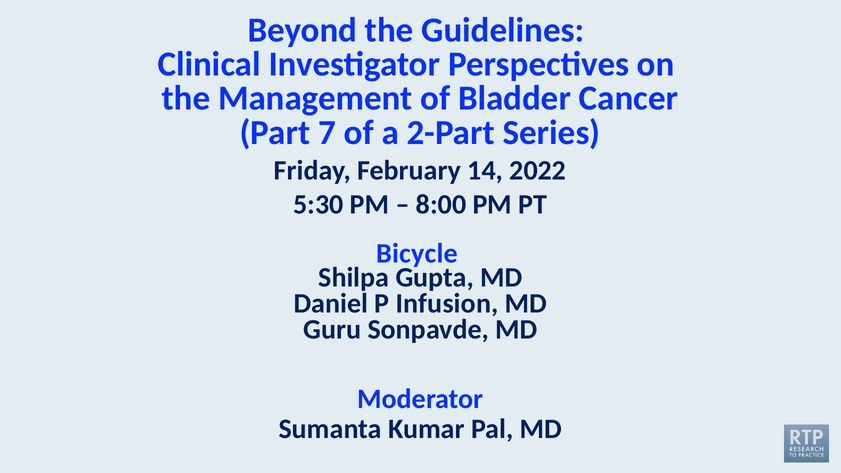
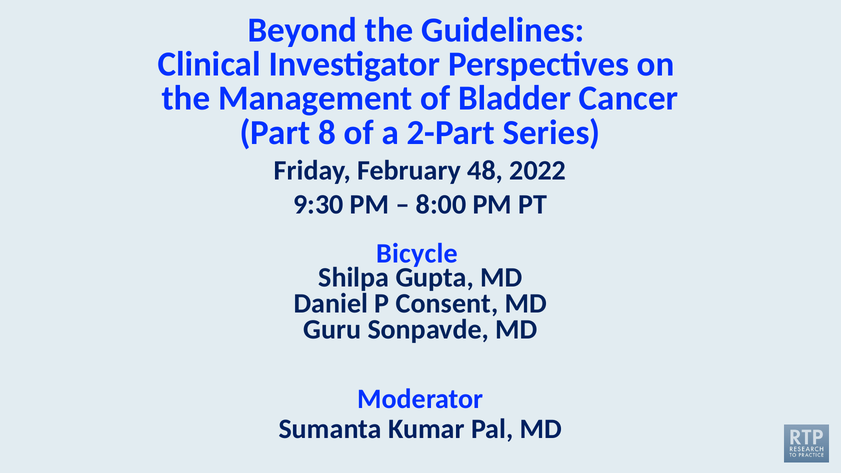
7: 7 -> 8
14: 14 -> 48
5:30: 5:30 -> 9:30
Infusion: Infusion -> Consent
